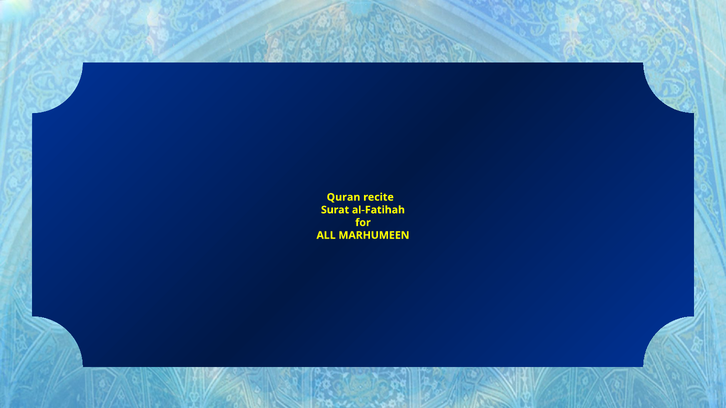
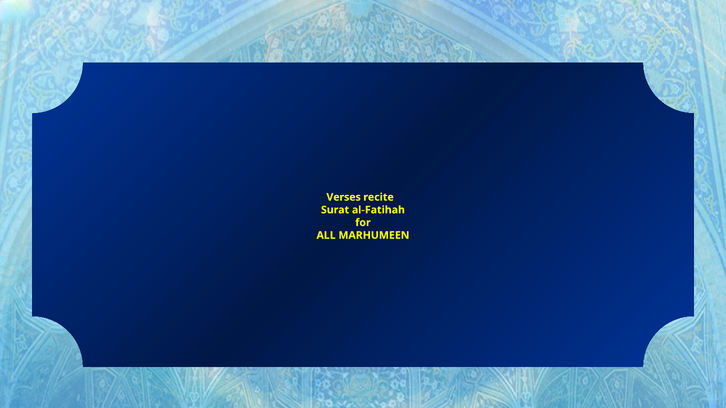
Quran: Quran -> Verses
